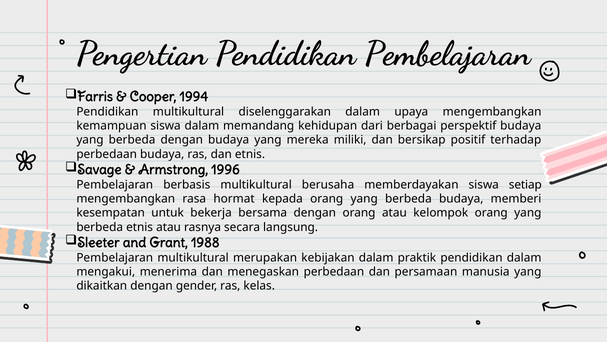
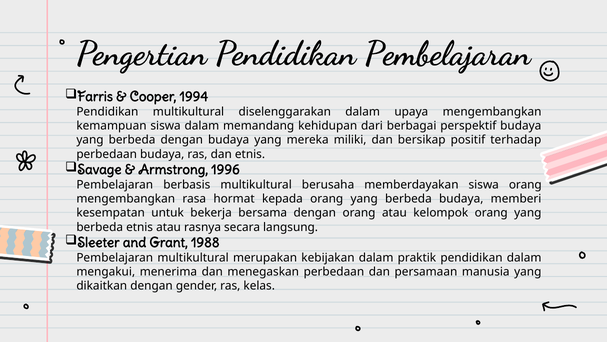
siswa setiap: setiap -> orang
